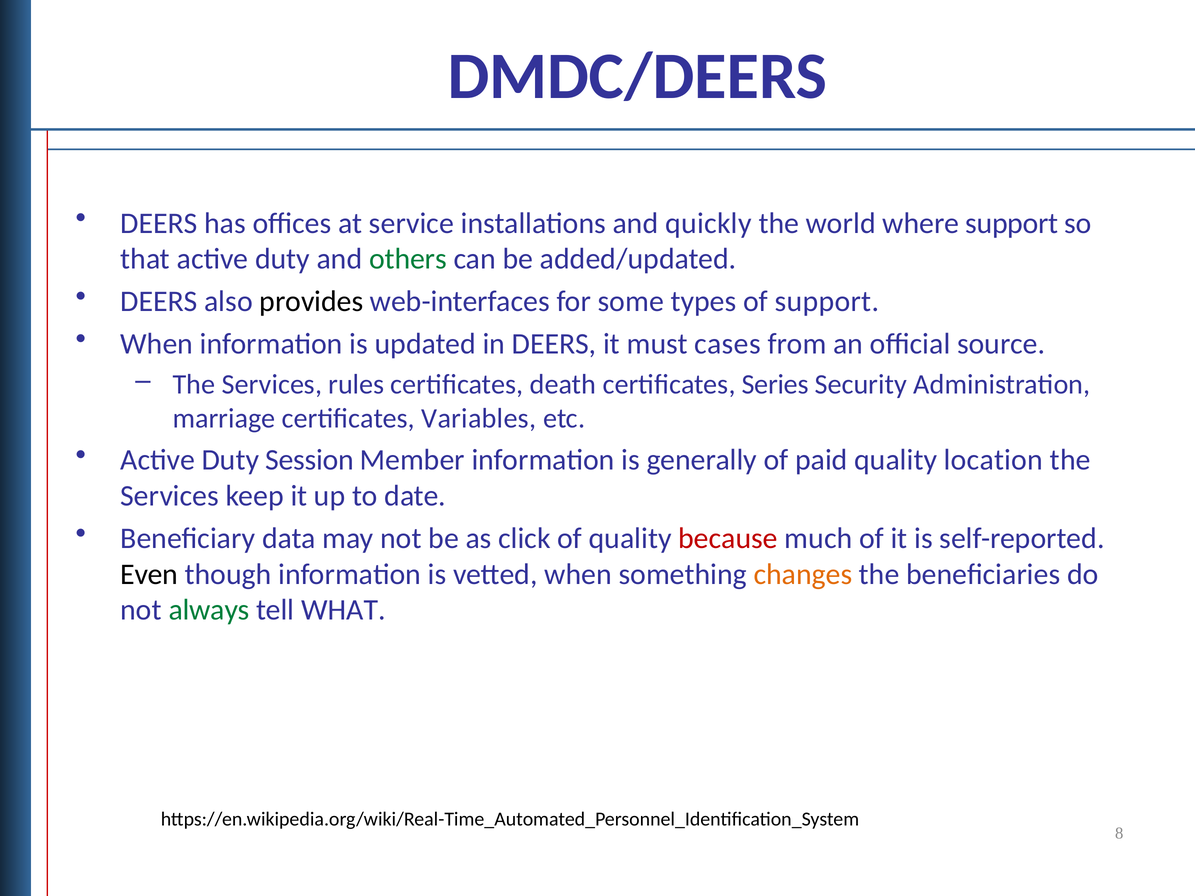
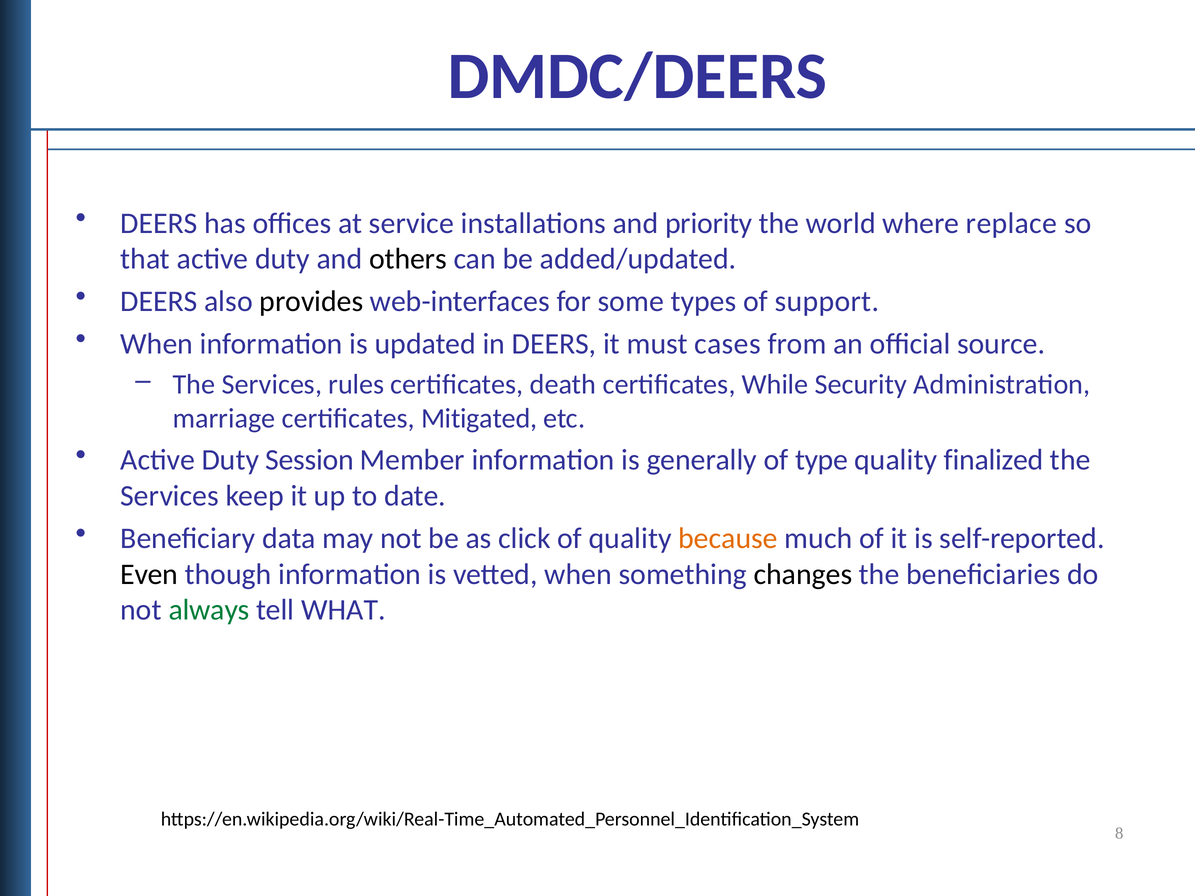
quickly: quickly -> priority
where support: support -> replace
others colour: green -> black
Series: Series -> While
Variables: Variables -> Mitigated
paid: paid -> type
location: location -> finalized
because colour: red -> orange
changes colour: orange -> black
